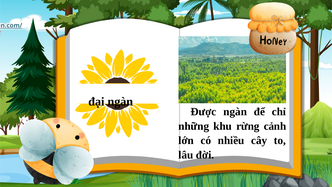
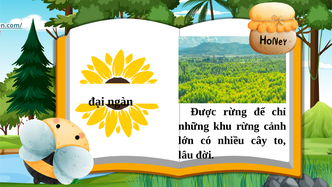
Được ngàn: ngàn -> rừng
